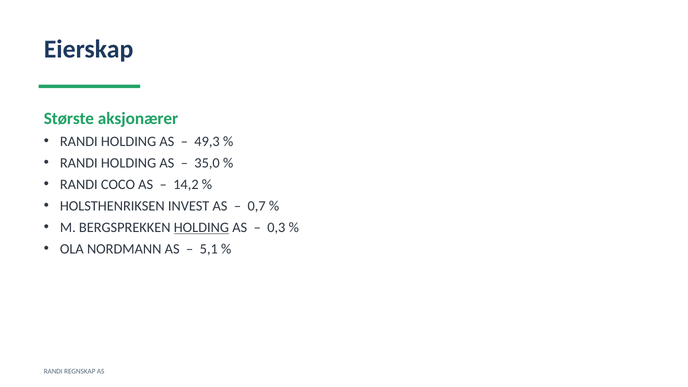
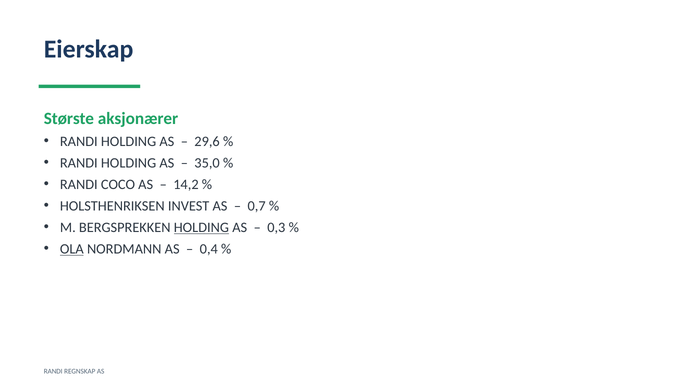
49,3: 49,3 -> 29,6
OLA underline: none -> present
5,1: 5,1 -> 0,4
